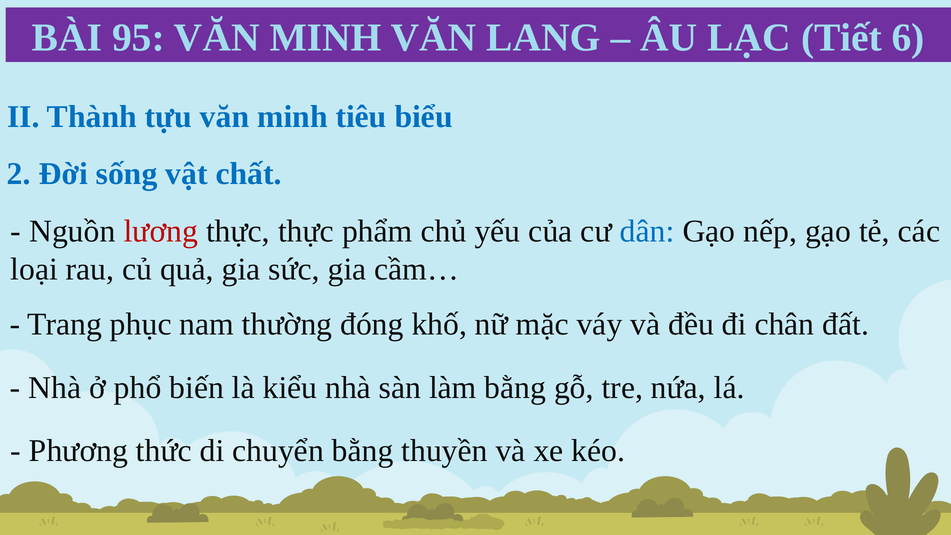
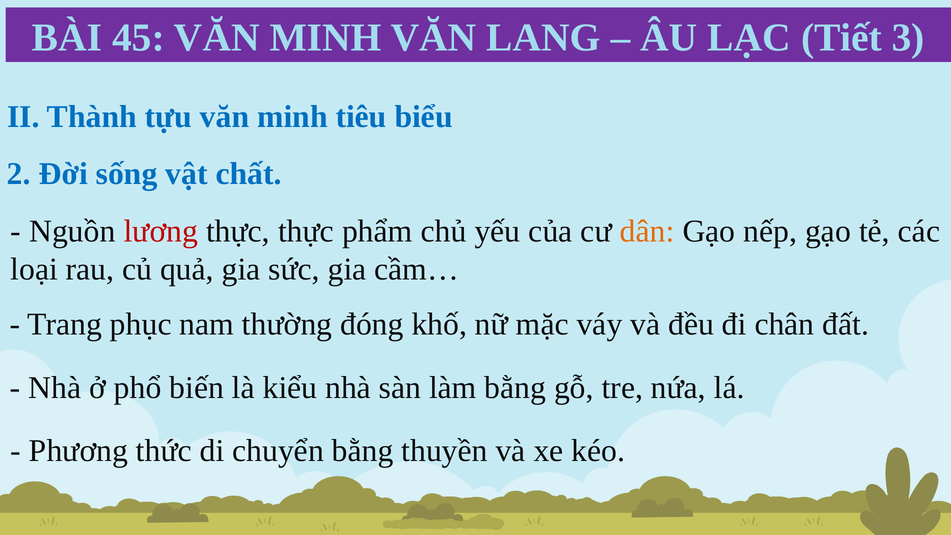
95: 95 -> 45
6: 6 -> 3
dân colour: blue -> orange
